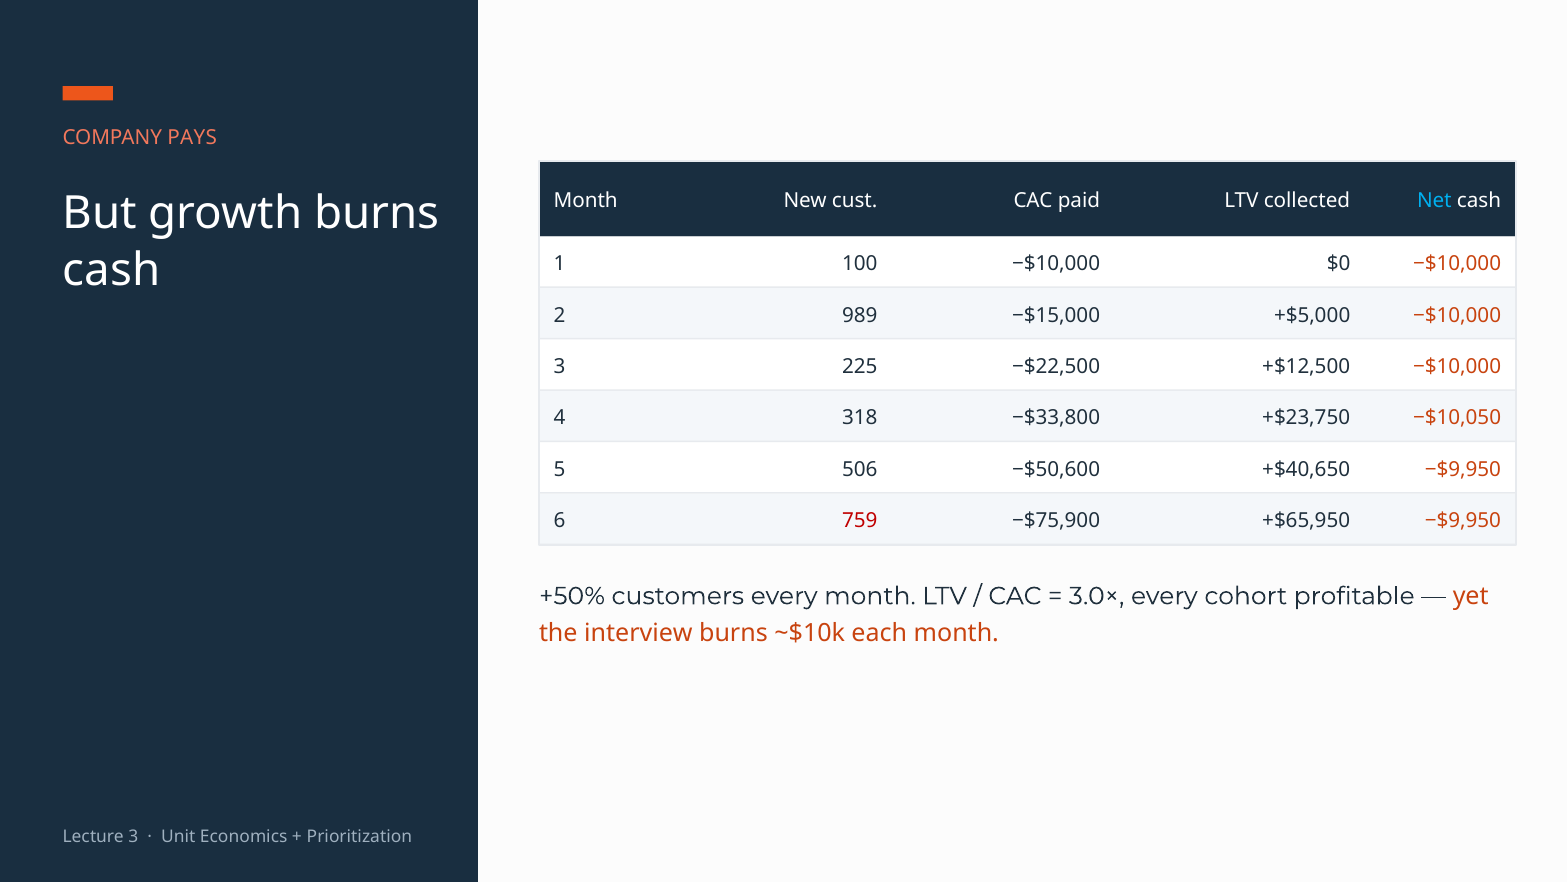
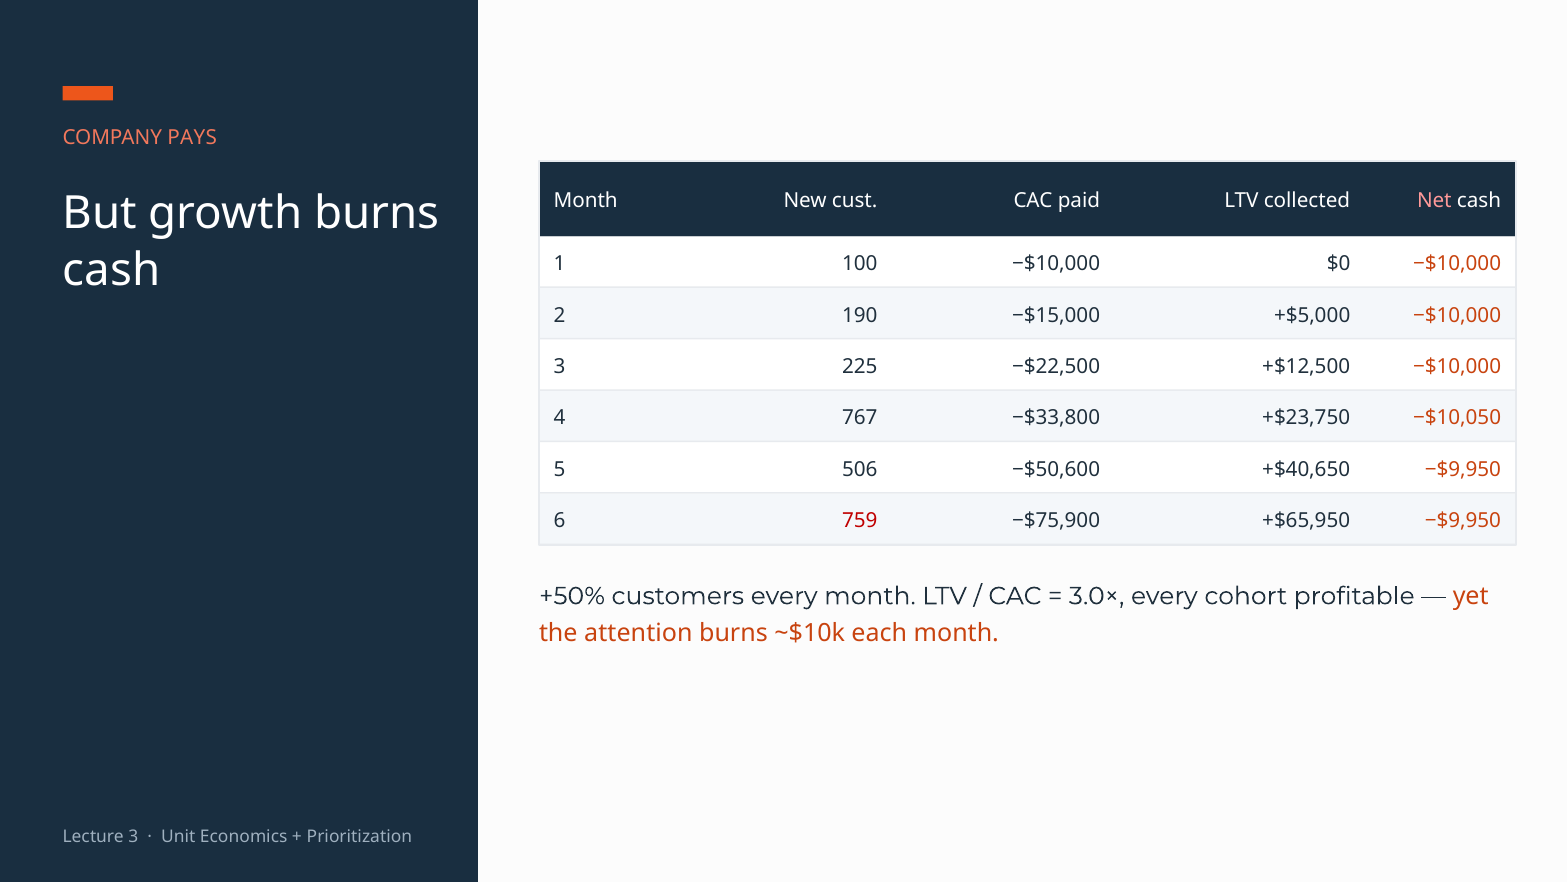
Net colour: light blue -> pink
989: 989 -> 190
318: 318 -> 767
interview: interview -> attention
